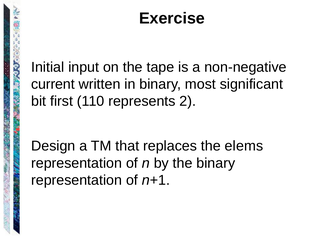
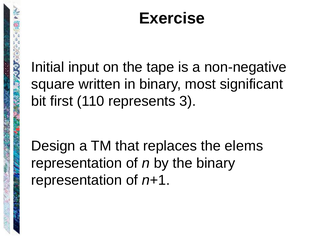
current: current -> square
2: 2 -> 3
